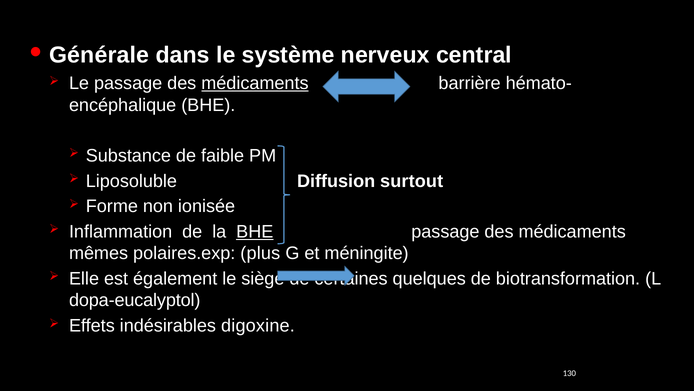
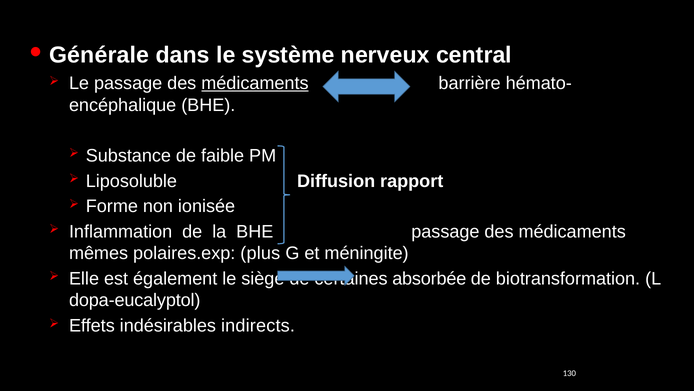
surtout: surtout -> rapport
BHE at (255, 231) underline: present -> none
quelques: quelques -> absorbée
digoxine: digoxine -> indirects
